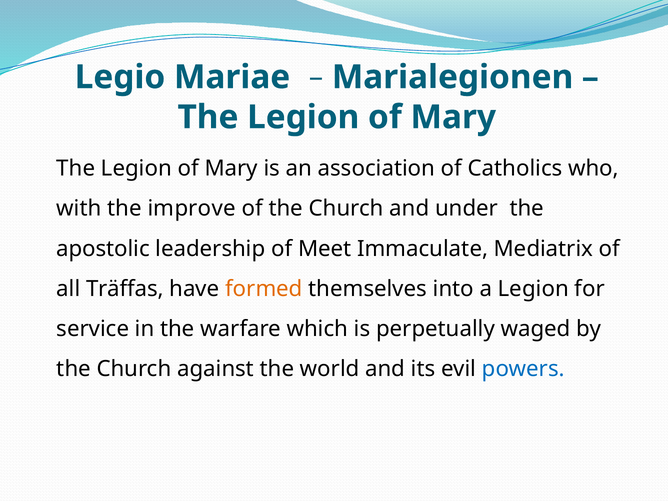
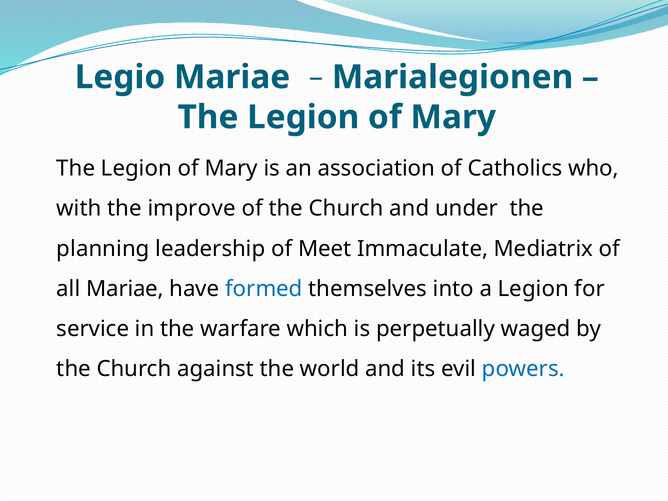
apostolic: apostolic -> planning
all Träffas: Träffas -> Mariae
formed colour: orange -> blue
